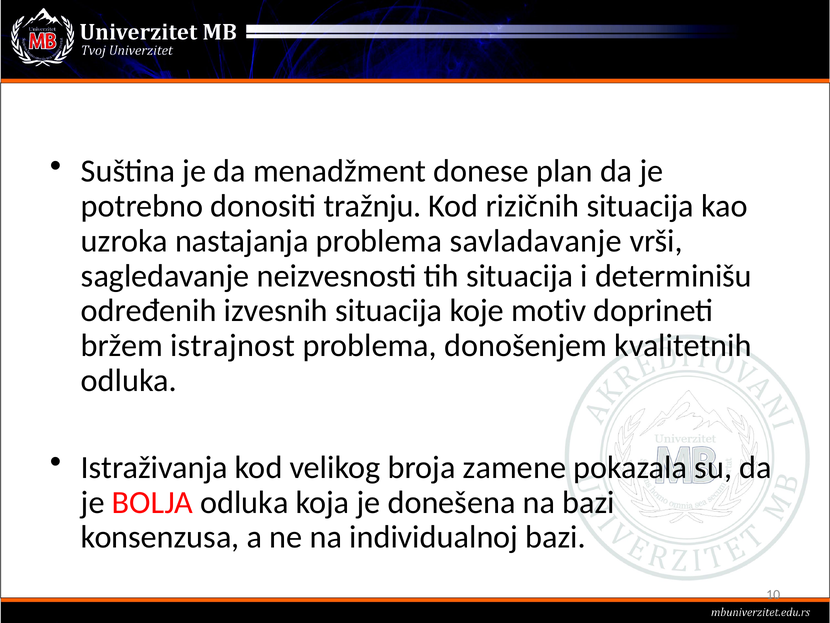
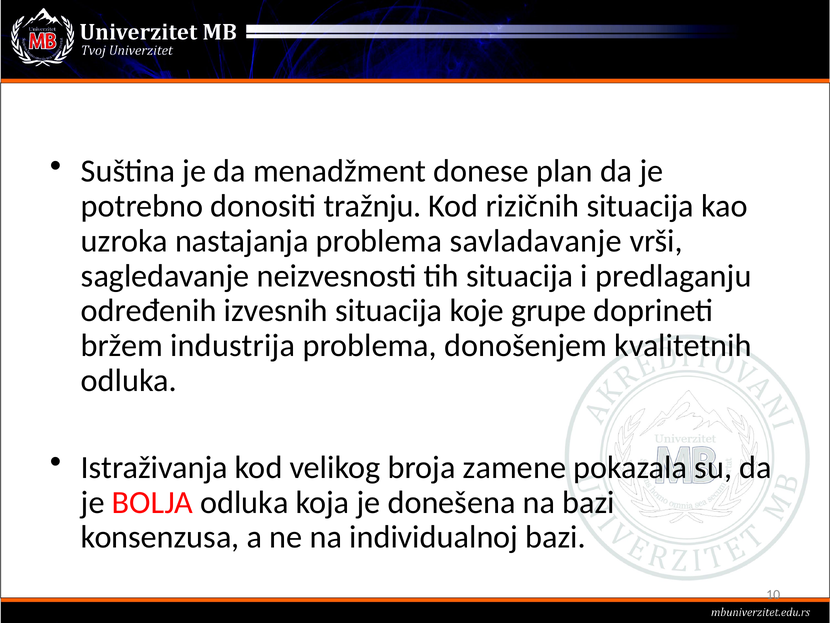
determinišu: determinišu -> predlaganju
motiv: motiv -> grupe
istrajnost: istrajnost -> industrija
